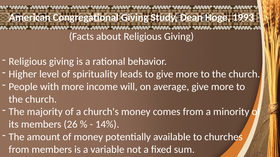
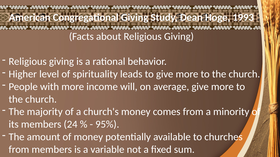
26: 26 -> 24
14%: 14% -> 95%
